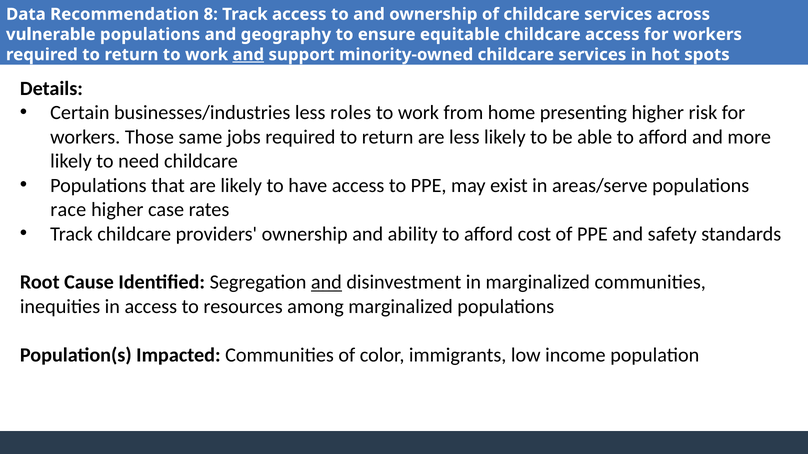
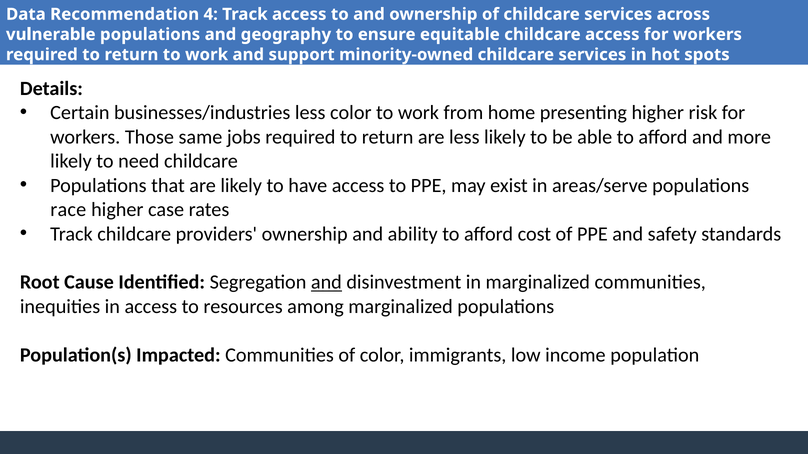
8: 8 -> 4
and at (248, 55) underline: present -> none
less roles: roles -> color
